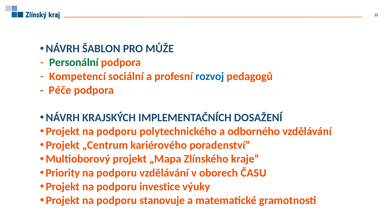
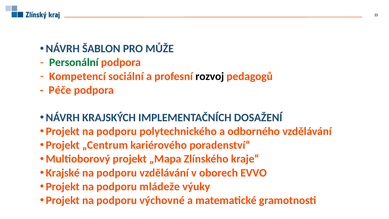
rozvoj colour: blue -> black
Priority: Priority -> Krajské
ČASU: ČASU -> EVVO
investice: investice -> mládeže
stanovuje: stanovuje -> výchovné
